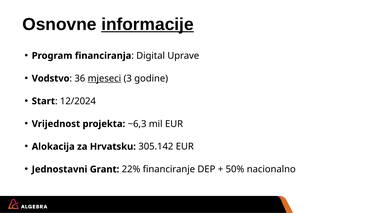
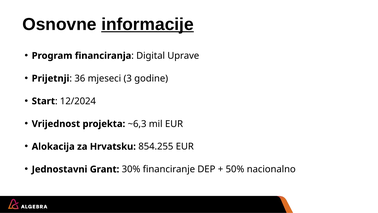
Vodstvo: Vodstvo -> Prijetnji
mjeseci underline: present -> none
305.142: 305.142 -> 854.255
22%: 22% -> 30%
